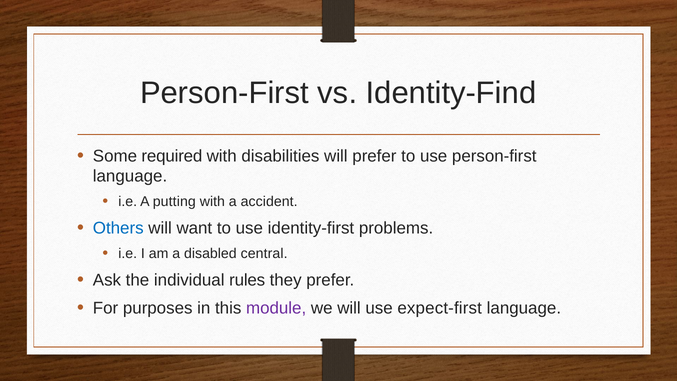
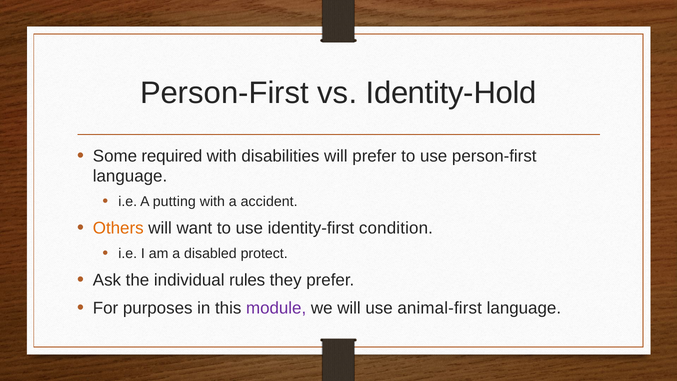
Identity-Find: Identity-Find -> Identity-Hold
Others colour: blue -> orange
problems: problems -> condition
central: central -> protect
expect-first: expect-first -> animal-first
